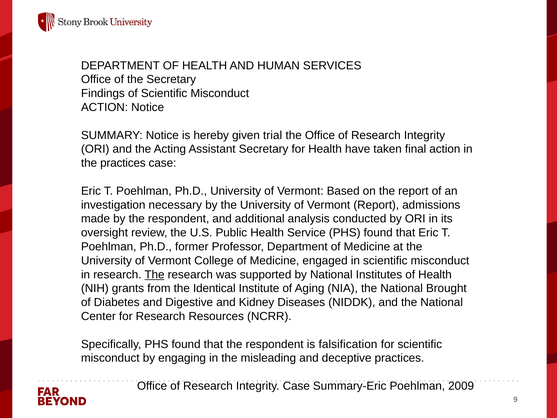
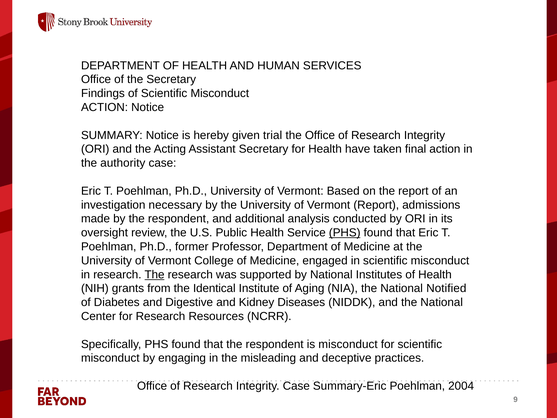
the practices: practices -> authority
PHS at (345, 233) underline: none -> present
Brought: Brought -> Notified
is falsification: falsification -> misconduct
2009: 2009 -> 2004
